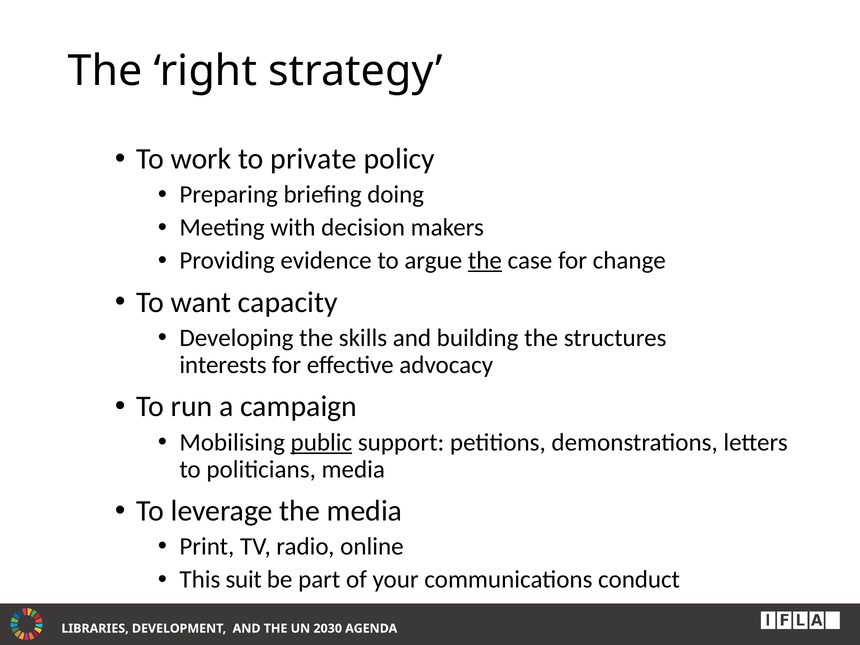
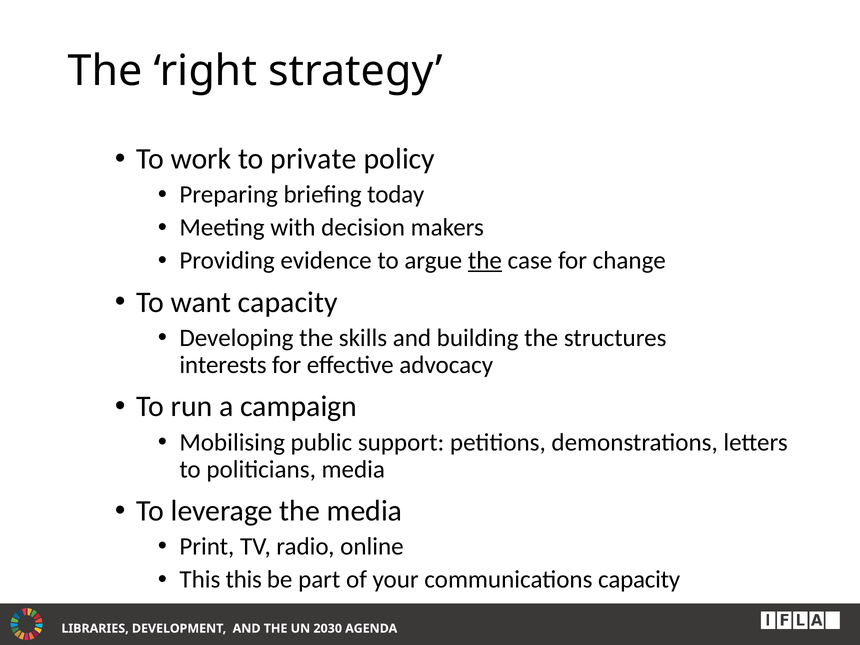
doing: doing -> today
public underline: present -> none
This suit: suit -> this
communications conduct: conduct -> capacity
